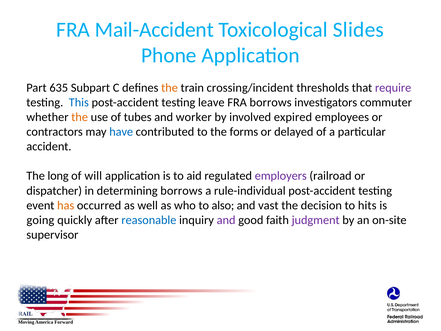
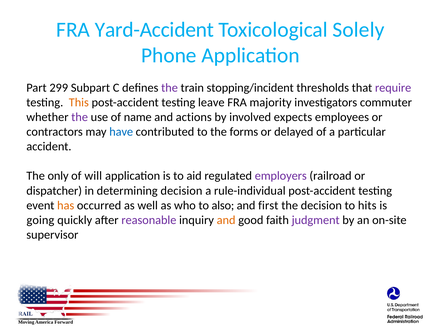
Mail-Accident: Mail-Accident -> Yard-Accident
Slides: Slides -> Solely
635: 635 -> 299
the at (170, 88) colour: orange -> purple
crossing/incident: crossing/incident -> stopping/incident
This colour: blue -> orange
FRA borrows: borrows -> majority
the at (80, 117) colour: orange -> purple
tubes: tubes -> name
worker: worker -> actions
expired: expired -> expects
long: long -> only
determining borrows: borrows -> decision
vast: vast -> first
reasonable colour: blue -> purple
and at (226, 220) colour: purple -> orange
